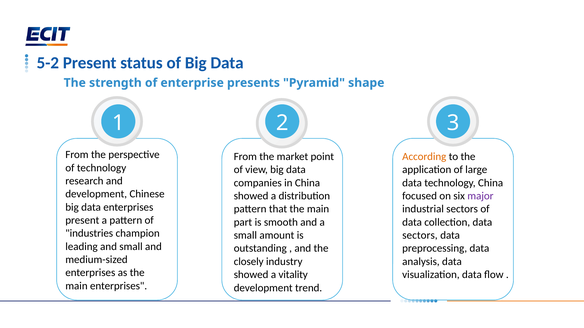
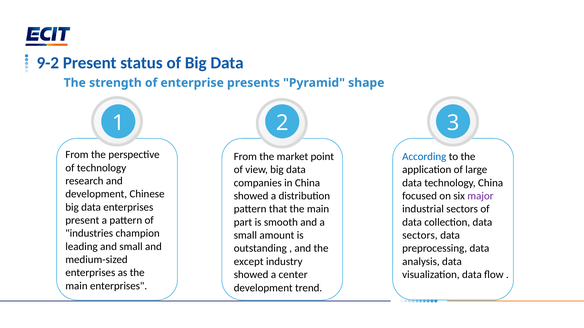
5-2: 5-2 -> 9-2
According colour: orange -> blue
closely: closely -> except
vitality: vitality -> center
